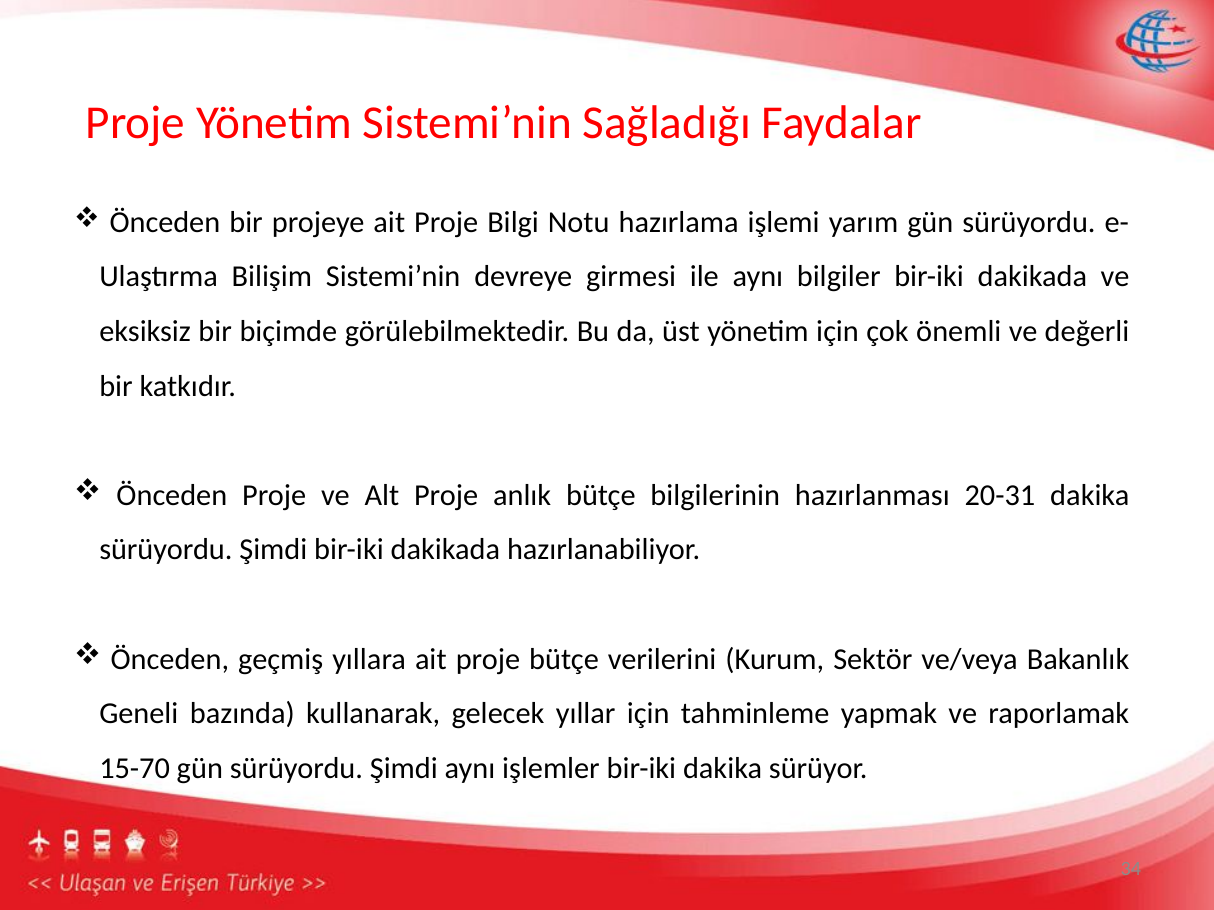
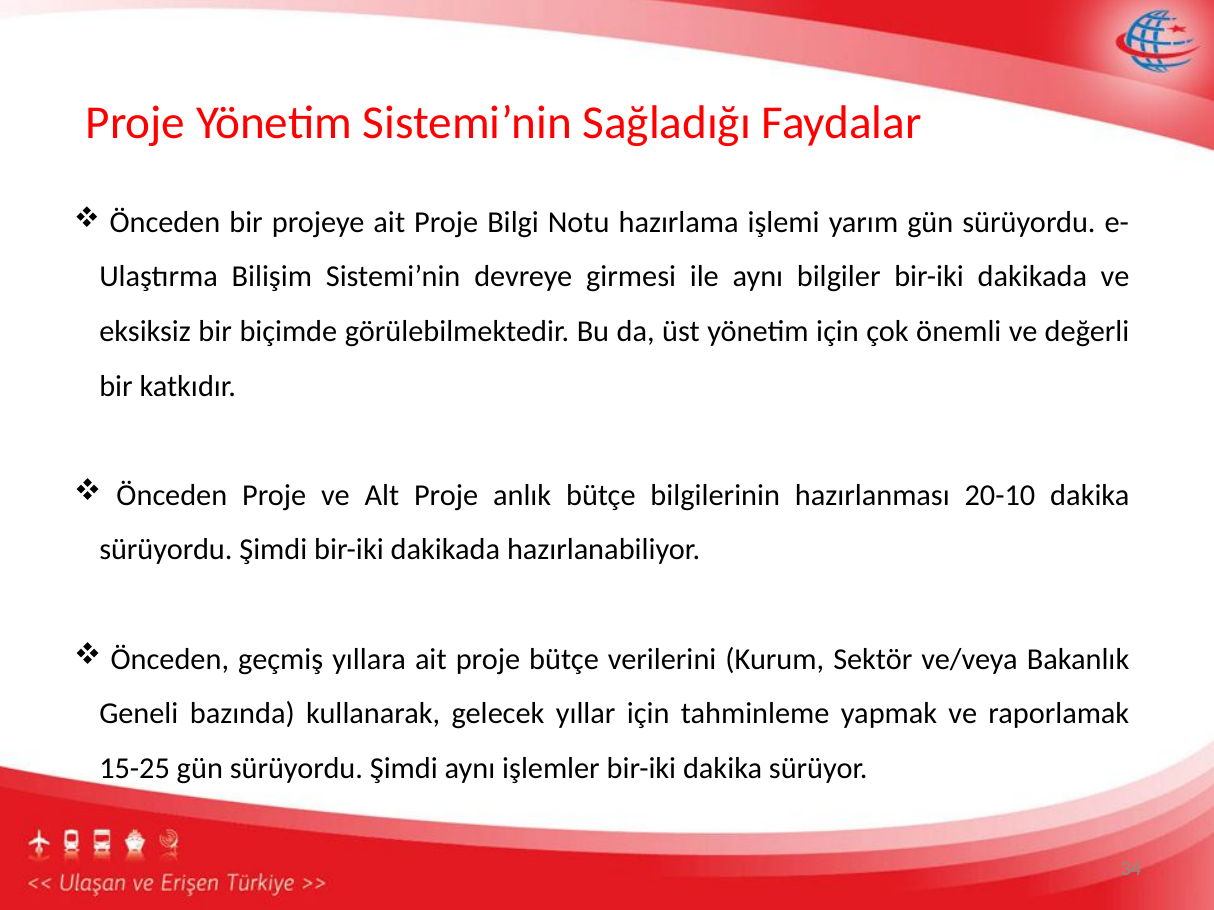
20-31: 20-31 -> 20-10
15-70: 15-70 -> 15-25
